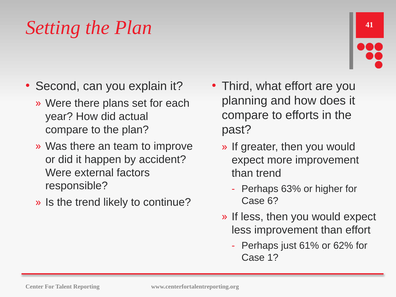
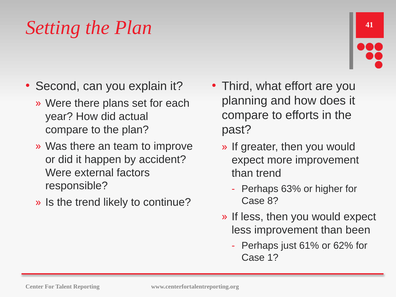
6: 6 -> 8
than effort: effort -> been
